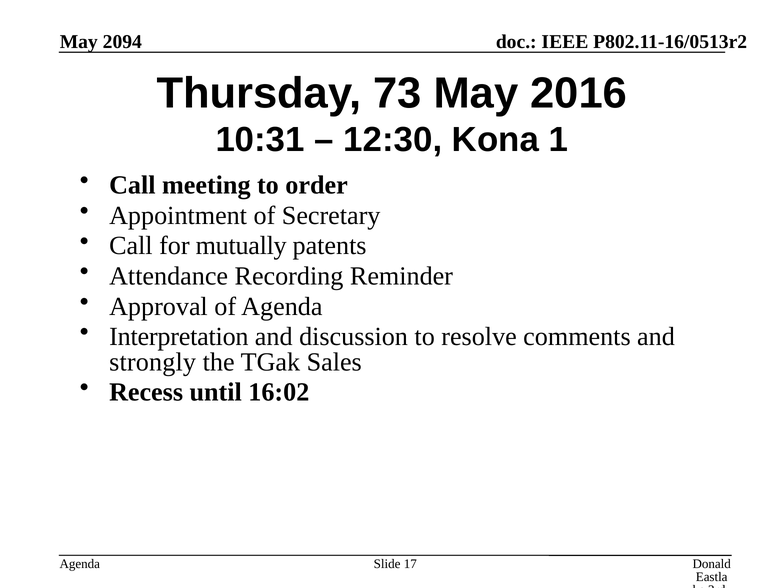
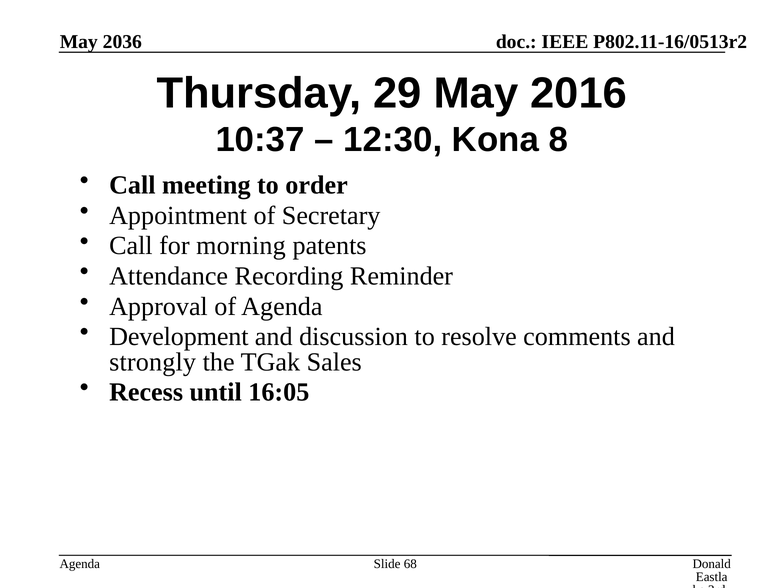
2094: 2094 -> 2036
73: 73 -> 29
10:31: 10:31 -> 10:37
1: 1 -> 8
mutually: mutually -> morning
Interpretation: Interpretation -> Development
16:02: 16:02 -> 16:05
17: 17 -> 68
